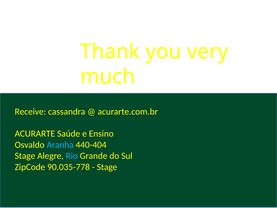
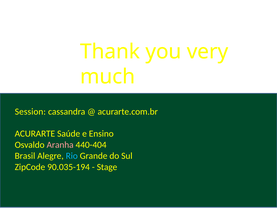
Receive: Receive -> Session
Aranha colour: light blue -> pink
Stage at (25, 156): Stage -> Brasil
90.035-778: 90.035-778 -> 90.035-194
